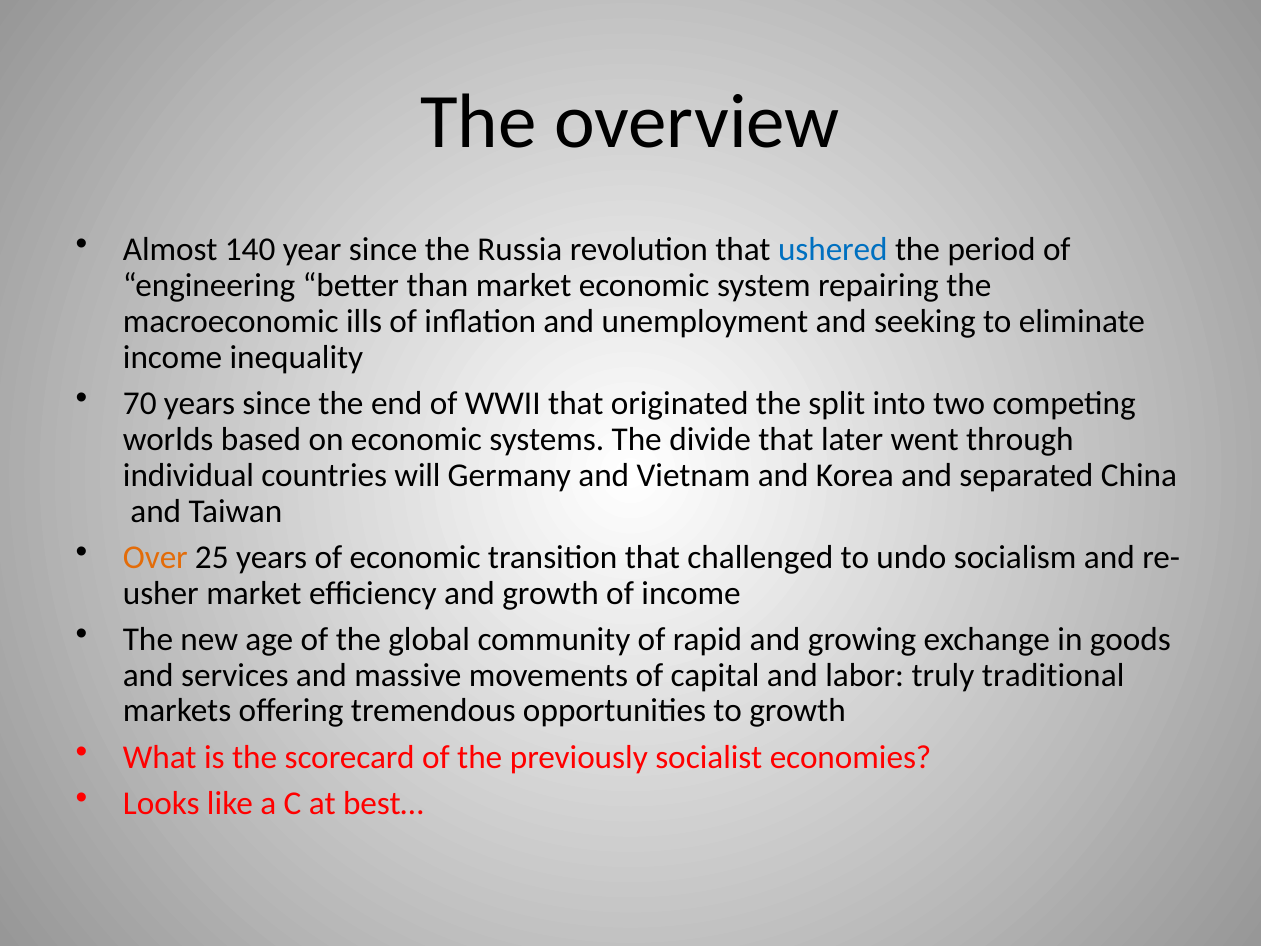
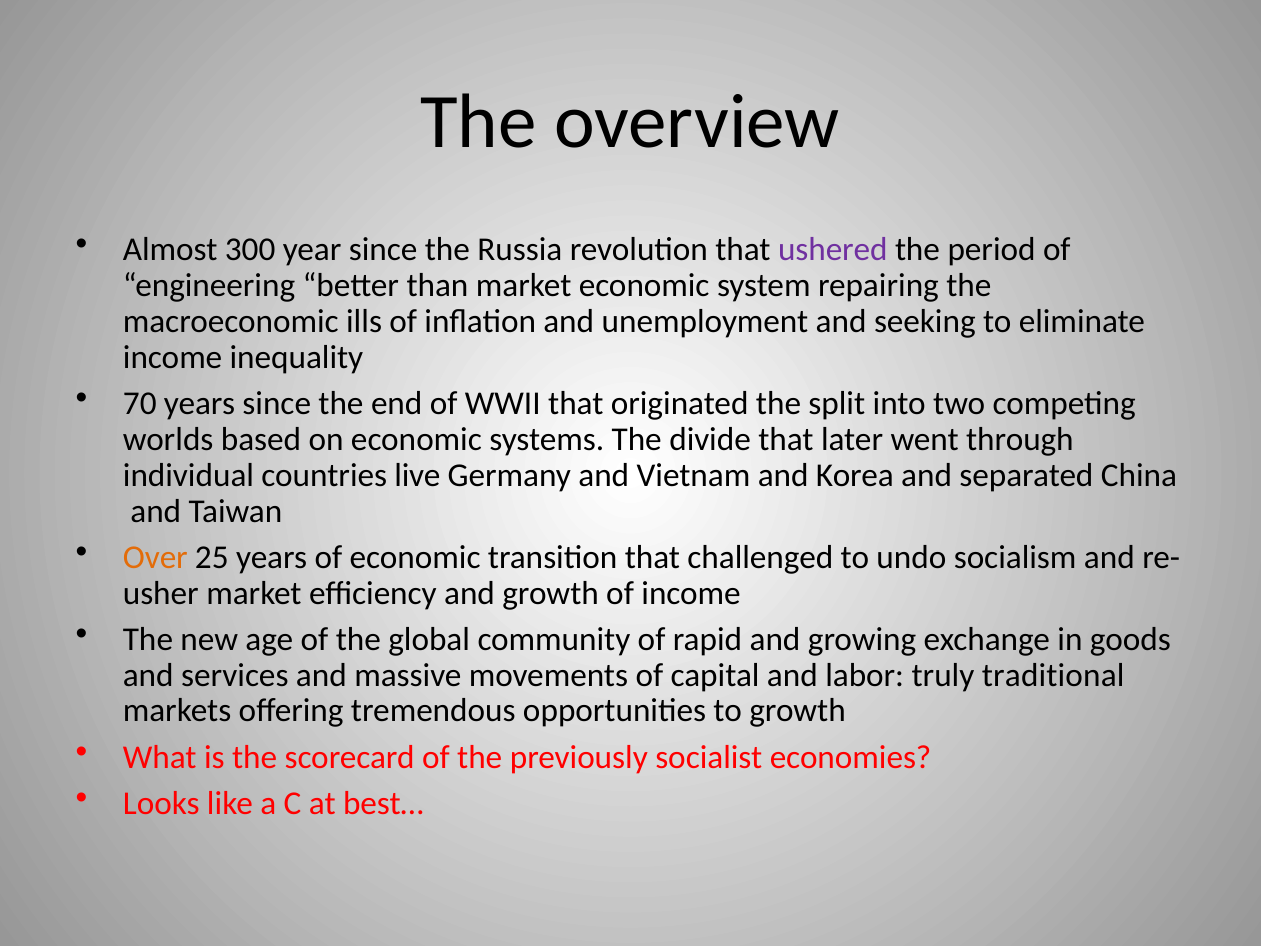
140: 140 -> 300
ushered colour: blue -> purple
will: will -> live
